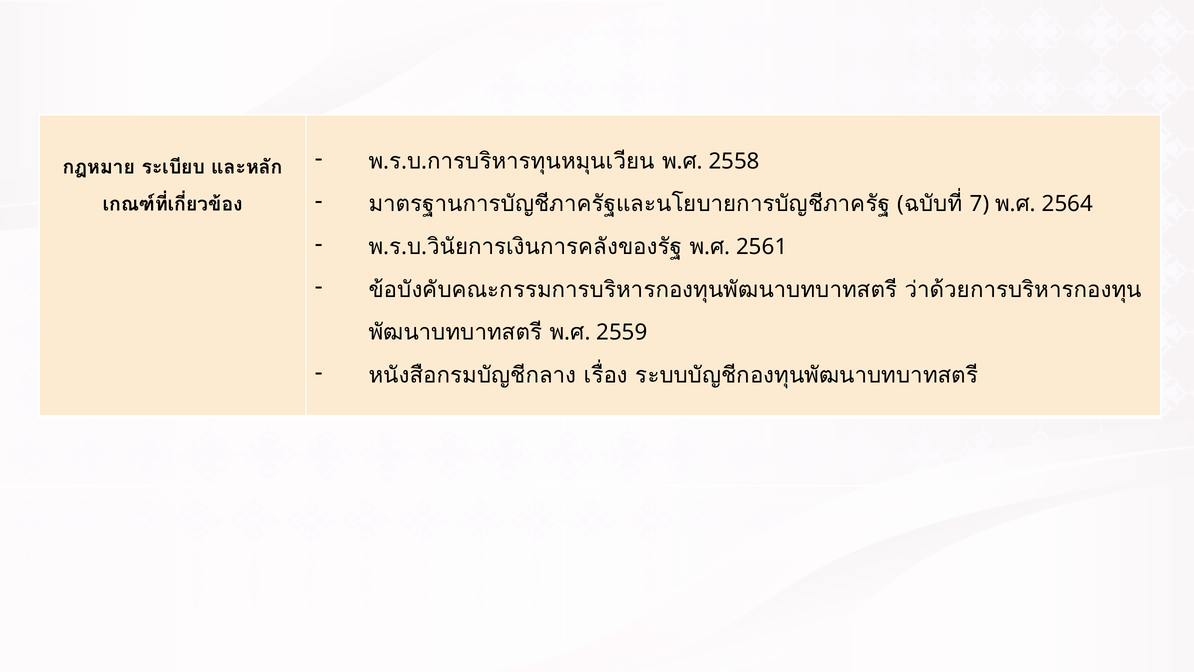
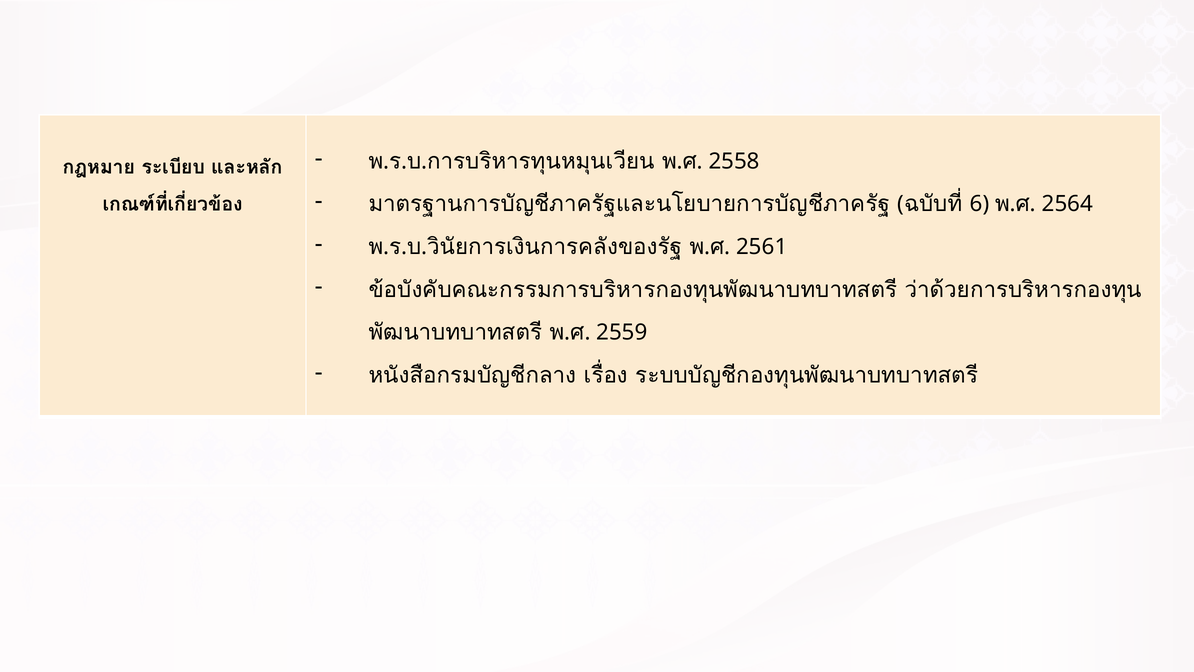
7: 7 -> 6
